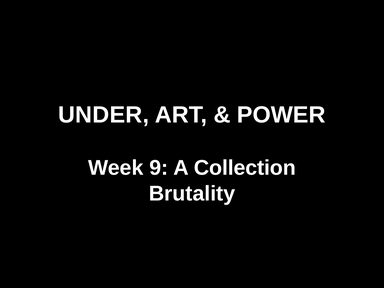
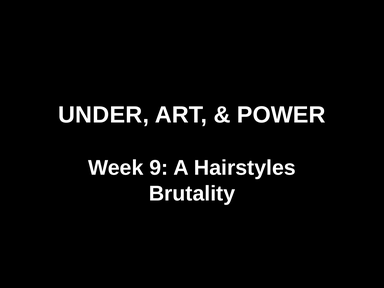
Collection: Collection -> Hairstyles
